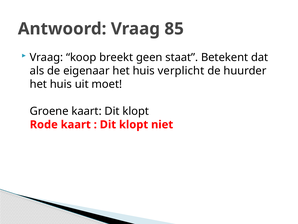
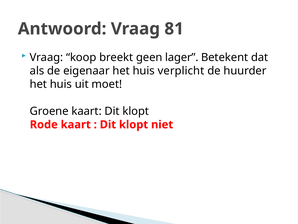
85: 85 -> 81
staat: staat -> lager
